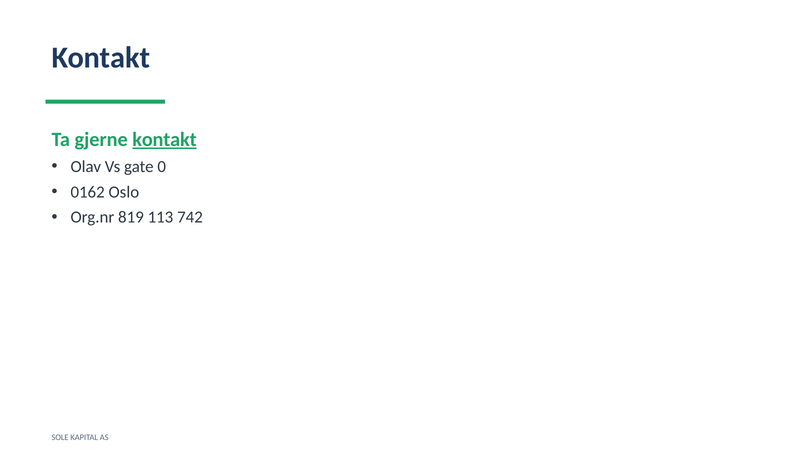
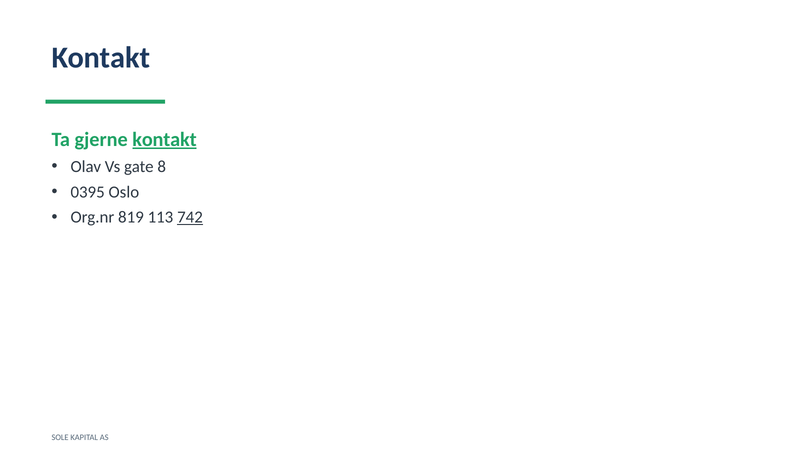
0: 0 -> 8
0162: 0162 -> 0395
742 underline: none -> present
